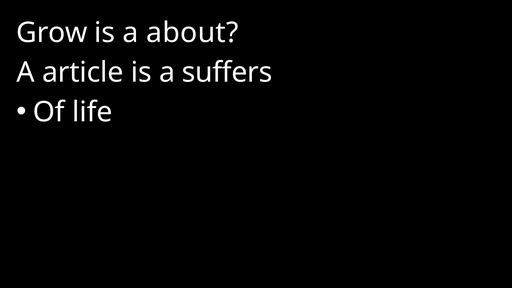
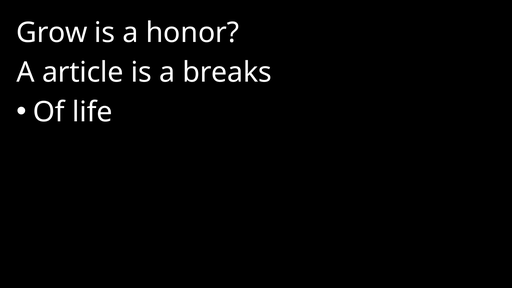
about: about -> honor
suffers: suffers -> breaks
